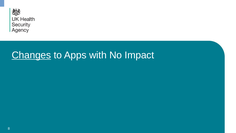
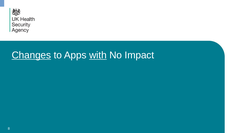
with underline: none -> present
